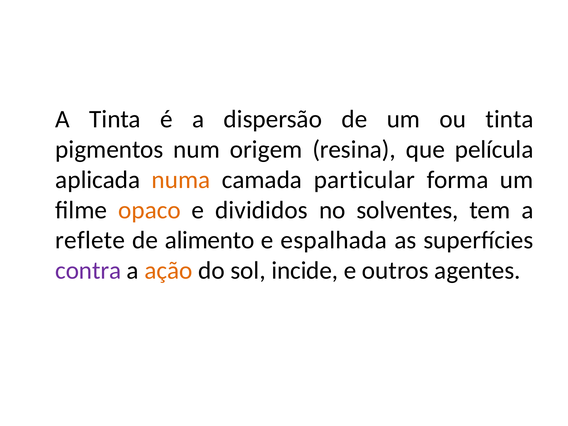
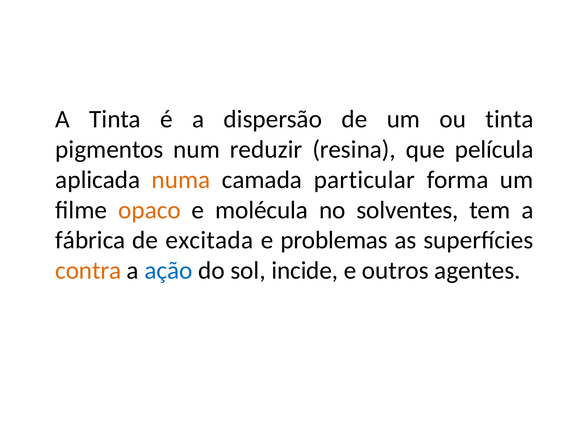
origem: origem -> reduzir
divididos: divididos -> molécula
reflete: reflete -> fábrica
alimento: alimento -> excitada
espalhada: espalhada -> problemas
contra colour: purple -> orange
ação colour: orange -> blue
